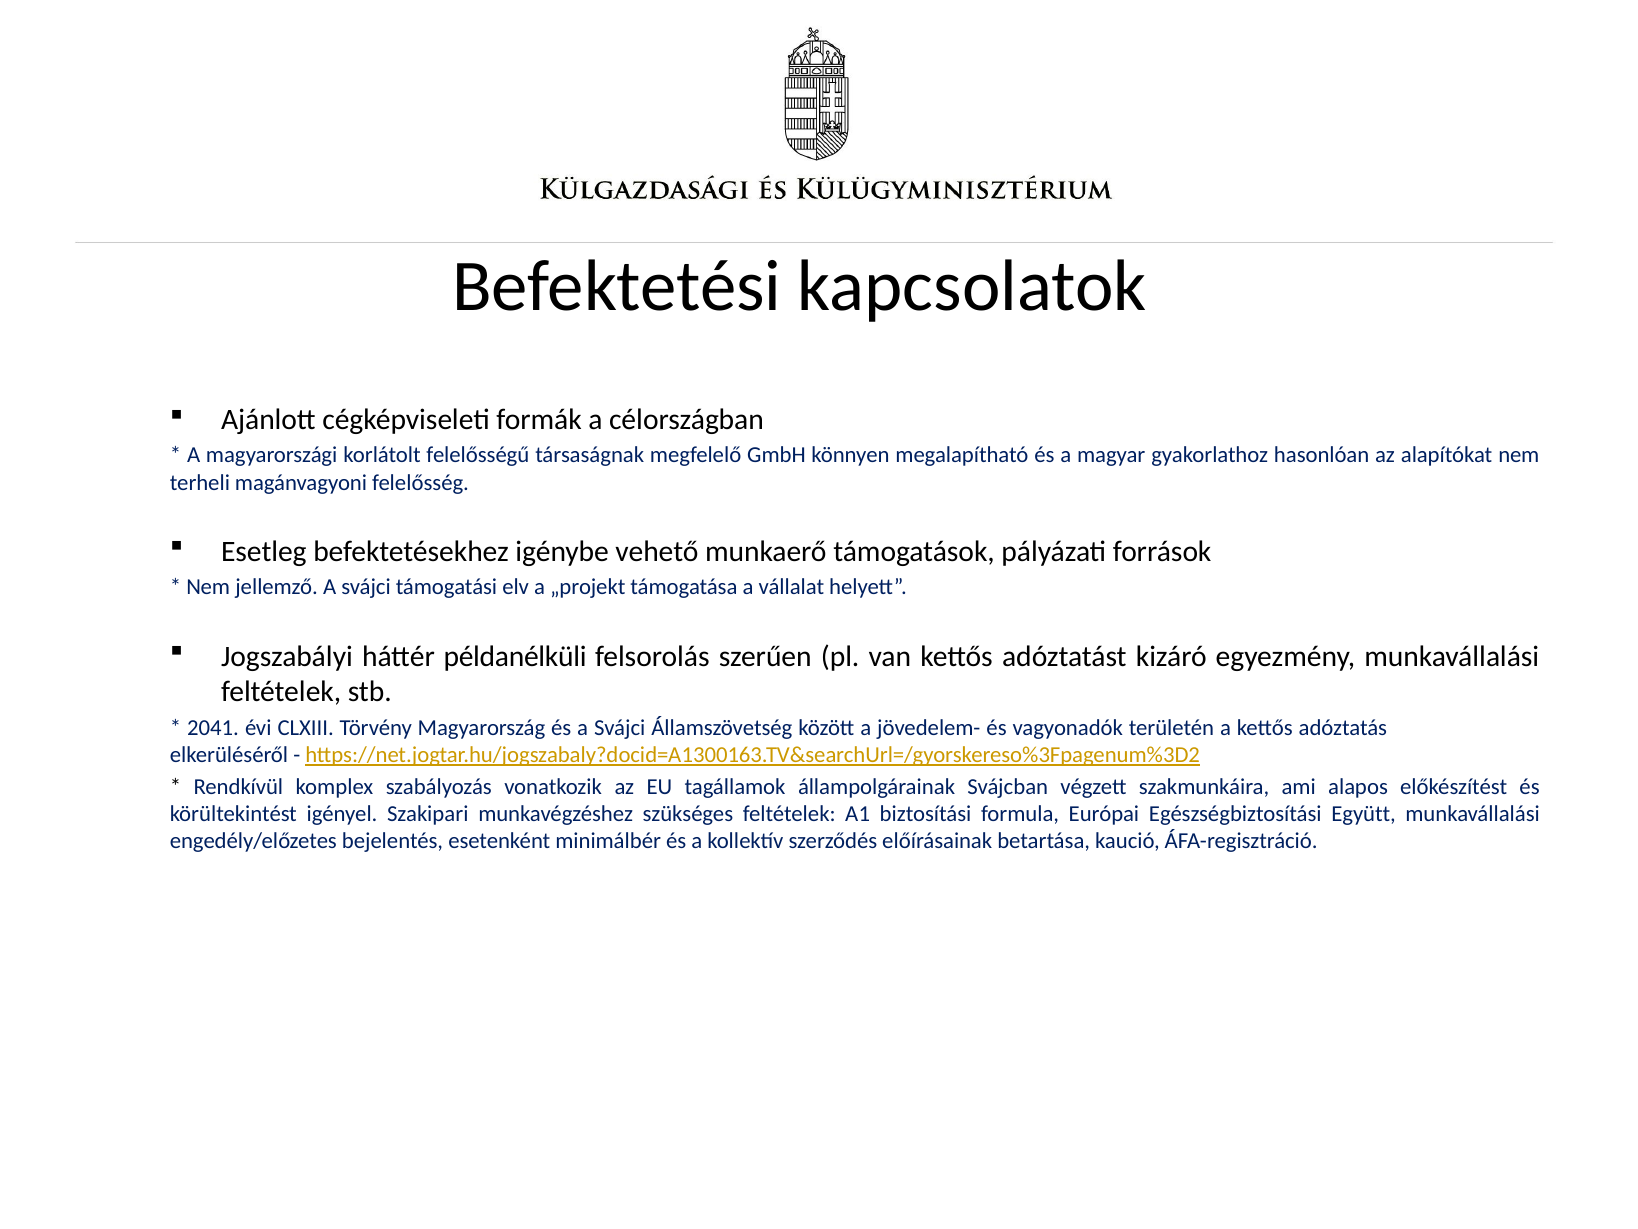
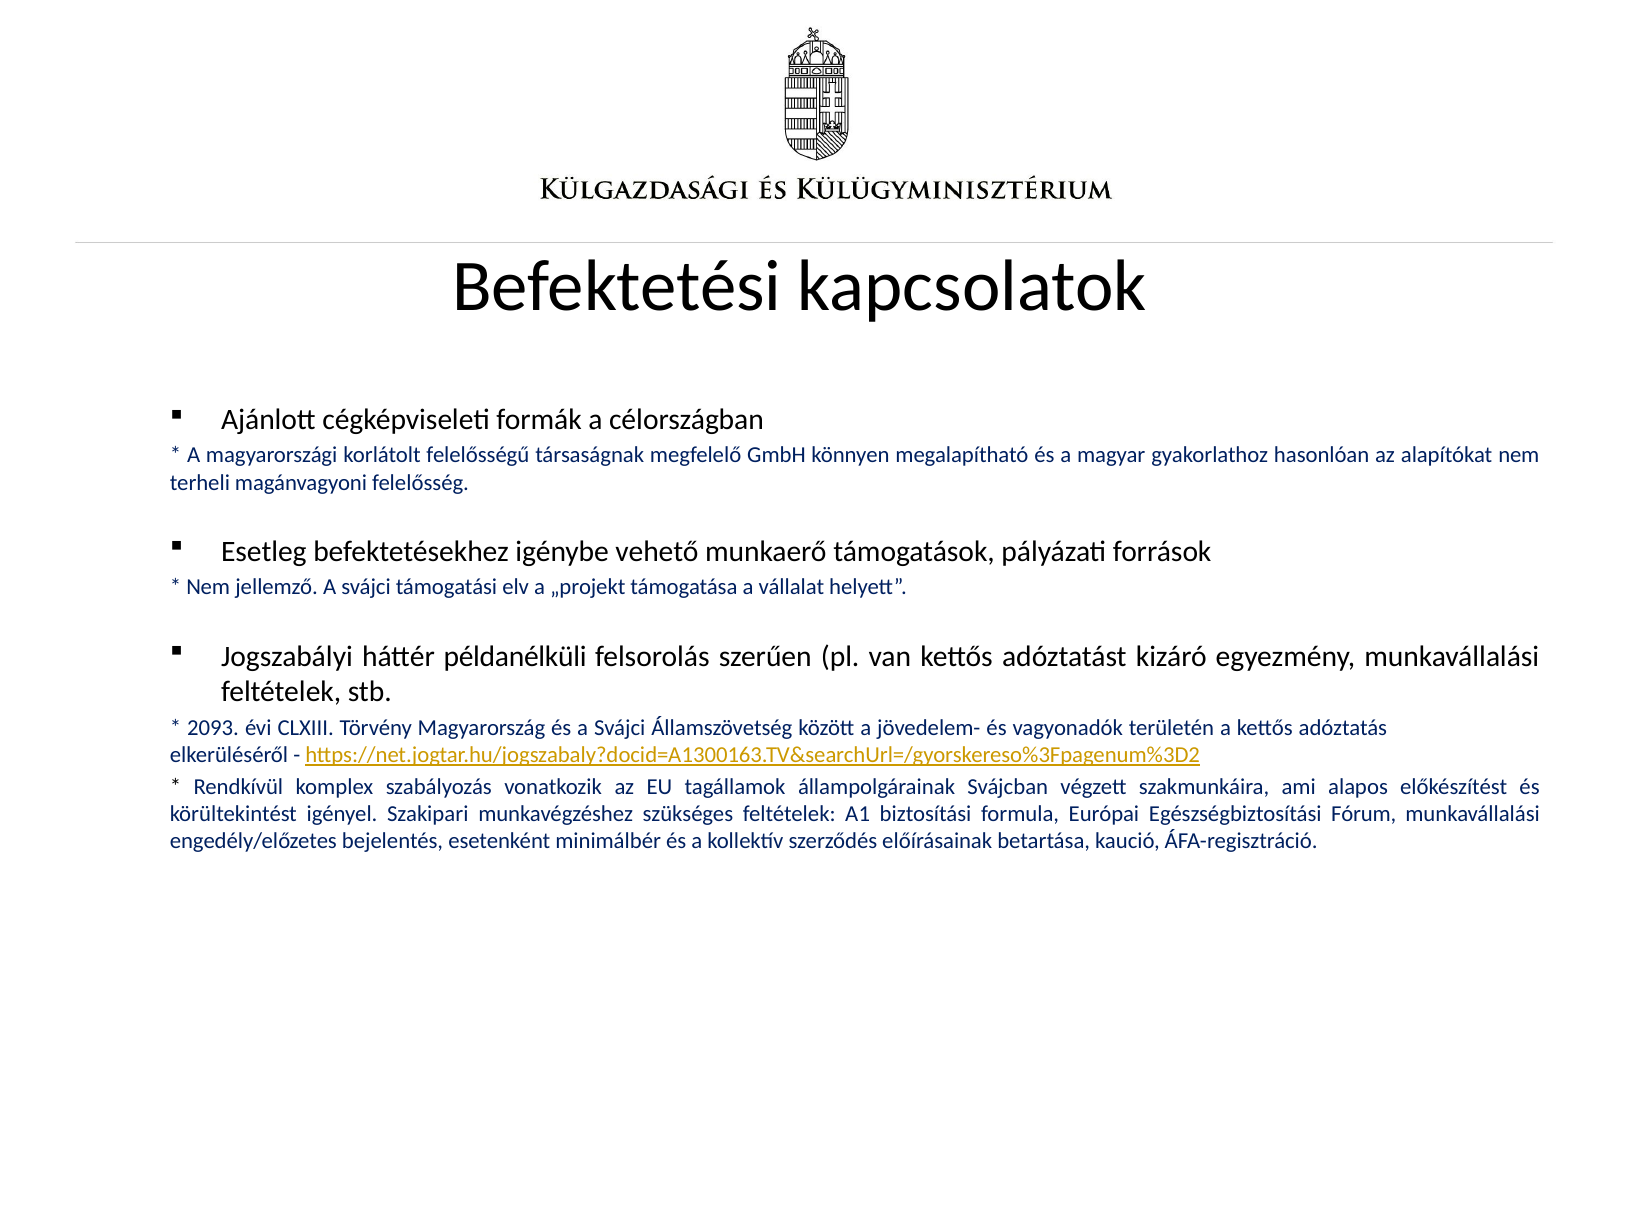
2041: 2041 -> 2093
Együtt: Együtt -> Fórum
